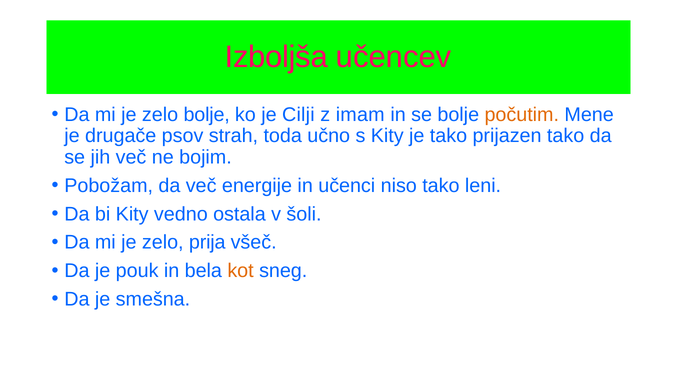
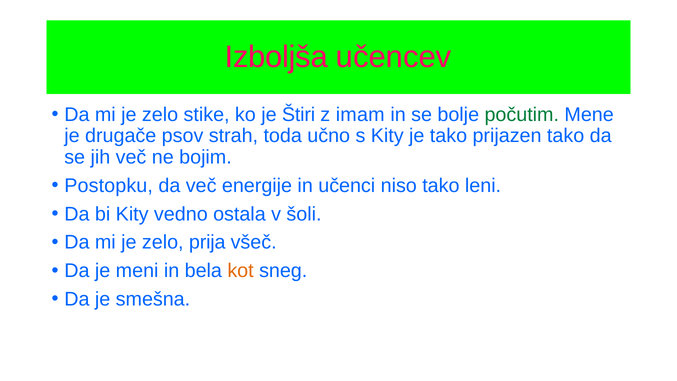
zelo bolje: bolje -> stike
Cilji: Cilji -> Štiri
počutim colour: orange -> green
Pobožam: Pobožam -> Postopku
pouk: pouk -> meni
